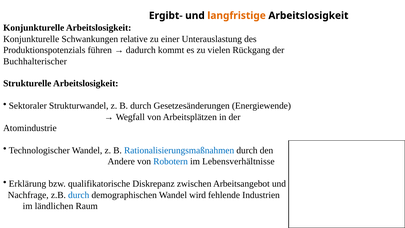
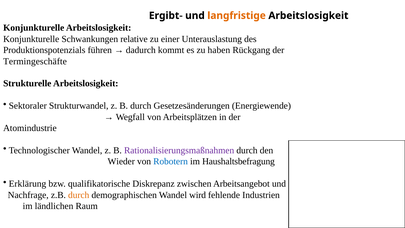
vielen: vielen -> haben
Buchhalterischer: Buchhalterischer -> Termingeschäfte
Rationalisierungsmaßnahmen colour: blue -> purple
Andere: Andere -> Wieder
Lebensverhältnisse: Lebensverhältnisse -> Haushaltsbefragung
durch at (79, 195) colour: blue -> orange
